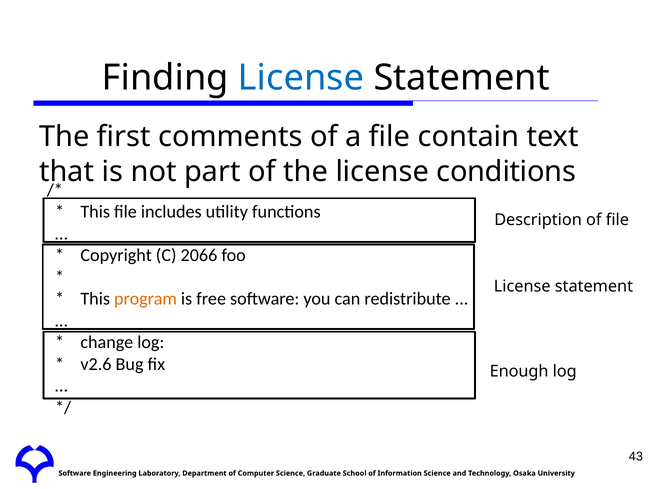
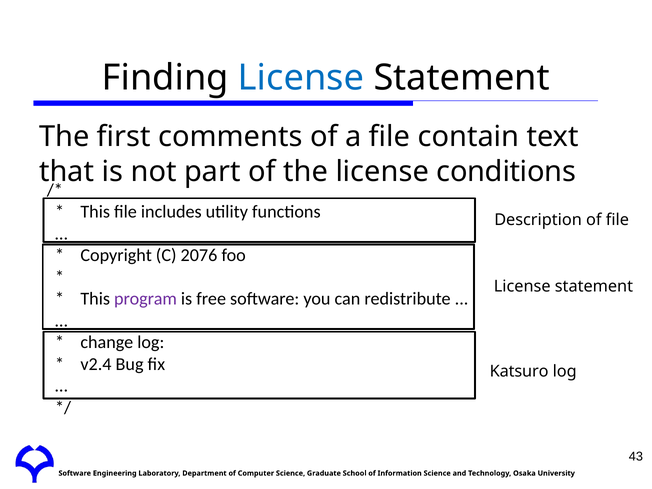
2066: 2066 -> 2076
program colour: orange -> purple
v2.6: v2.6 -> v2.4
Enough: Enough -> Katsuro
